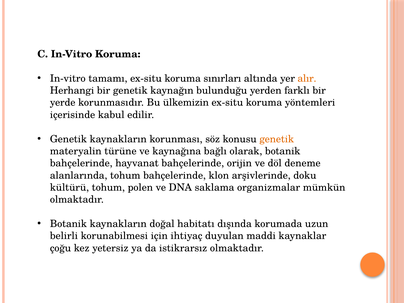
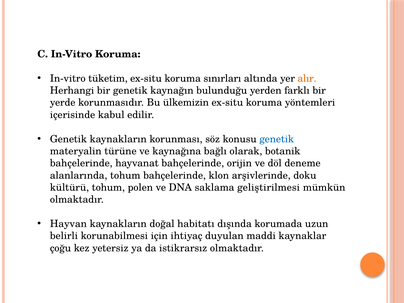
tamamı: tamamı -> tüketim
genetik at (277, 139) colour: orange -> blue
organizmalar: organizmalar -> geliştirilmesi
Botanik at (68, 224): Botanik -> Hayvan
